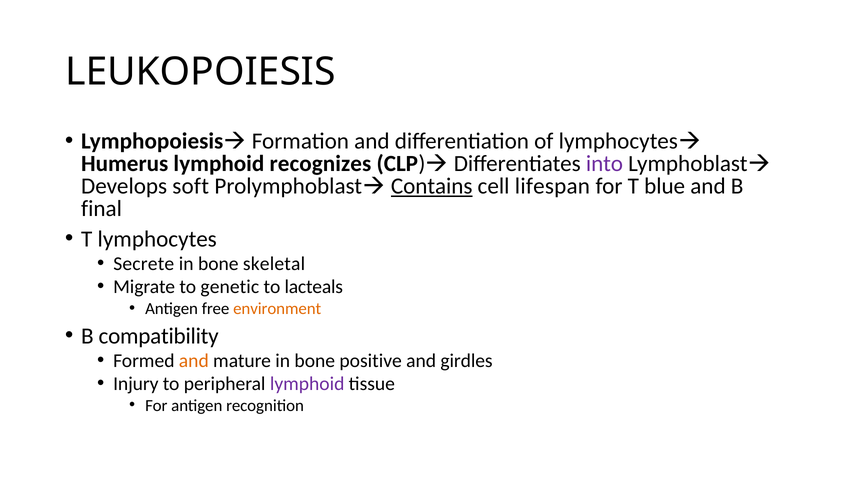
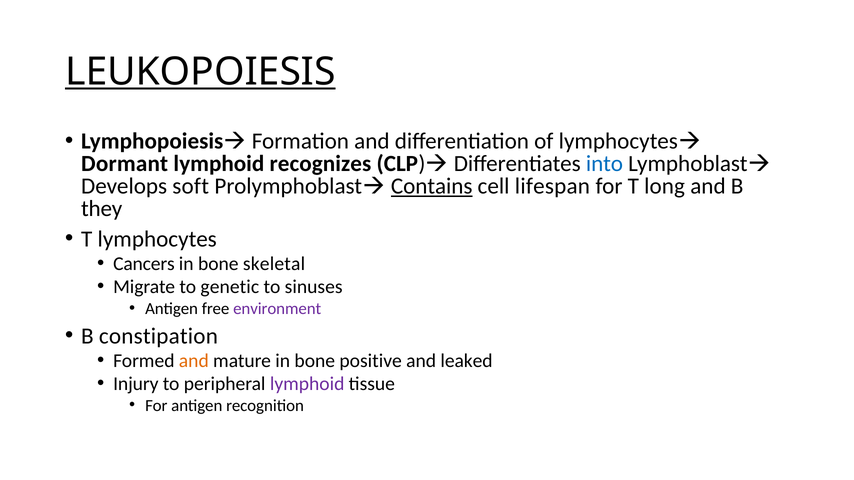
LEUKOPOIESIS underline: none -> present
Humerus: Humerus -> Dormant
into colour: purple -> blue
blue: blue -> long
final: final -> they
Secrete: Secrete -> Cancers
lacteals: lacteals -> sinuses
environment colour: orange -> purple
compatibility: compatibility -> constipation
girdles: girdles -> leaked
